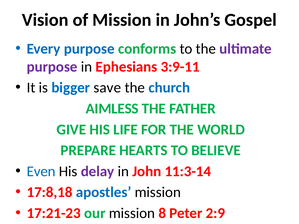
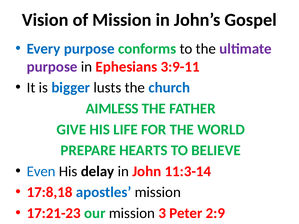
save: save -> lusts
delay colour: purple -> black
8: 8 -> 3
